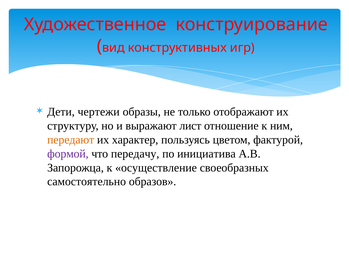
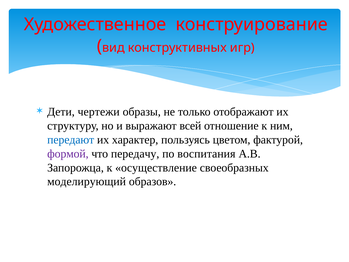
лист: лист -> всей
передают colour: orange -> blue
инициатива: инициатива -> воспитания
самостоятельно: самостоятельно -> моделирующий
